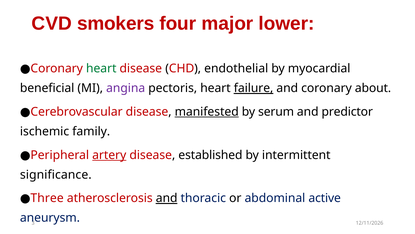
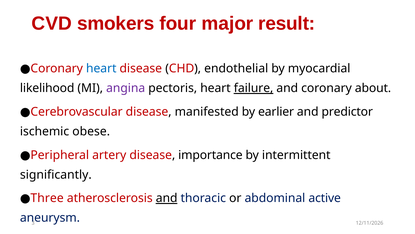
lower: lower -> result
heart at (101, 68) colour: green -> blue
beneficial: beneficial -> likelihood
manifested underline: present -> none
serum: serum -> earlier
family: family -> obese
artery underline: present -> none
established: established -> importance
significance: significance -> significantly
